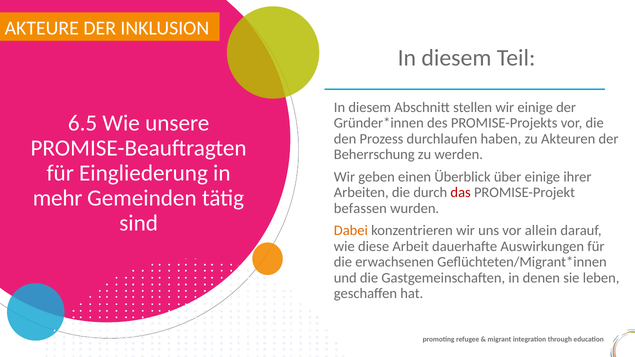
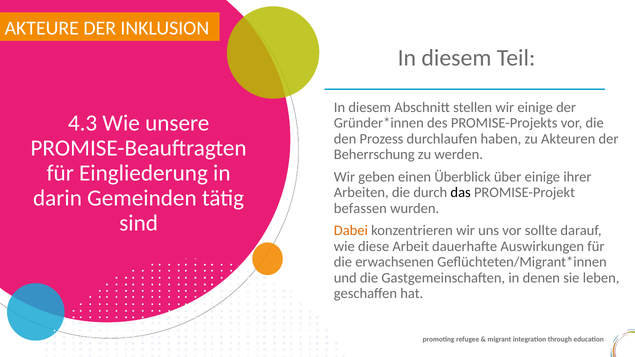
6.5: 6.5 -> 4.3
das colour: red -> black
mehr: mehr -> darin
allein: allein -> sollte
